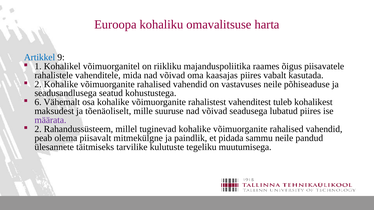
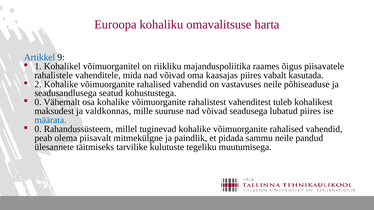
6 at (38, 102): 6 -> 0
tõenäoliselt: tõenäoliselt -> valdkonnas
määrata colour: purple -> blue
2 at (38, 129): 2 -> 0
